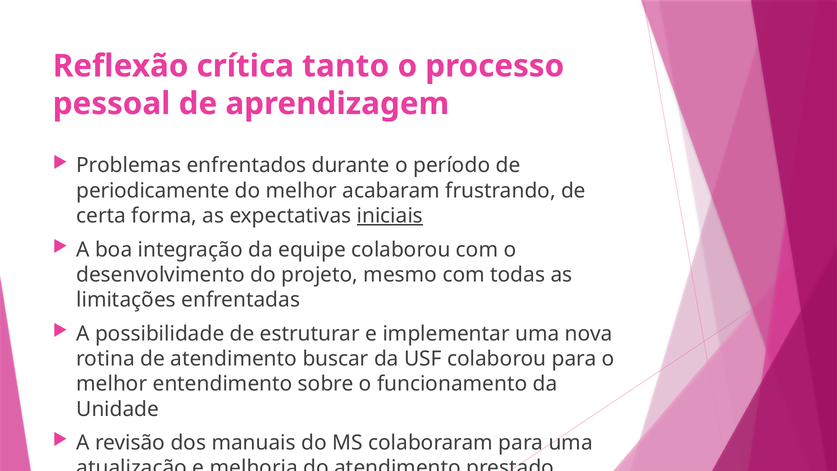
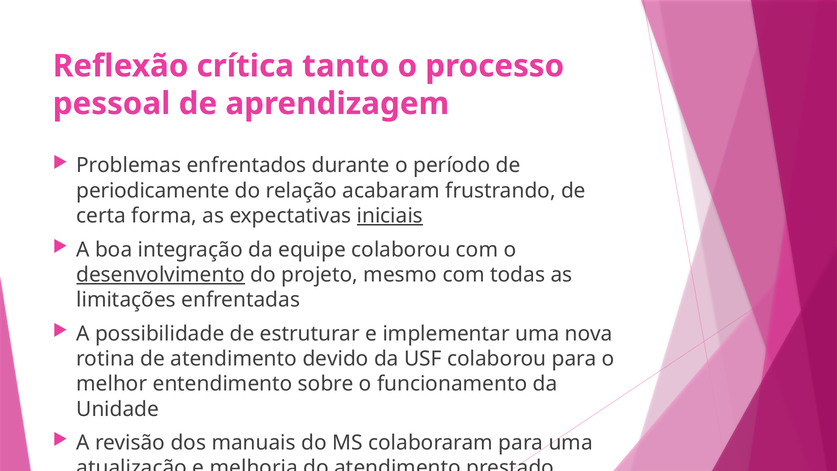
do melhor: melhor -> relação
desenvolvimento underline: none -> present
buscar: buscar -> devido
